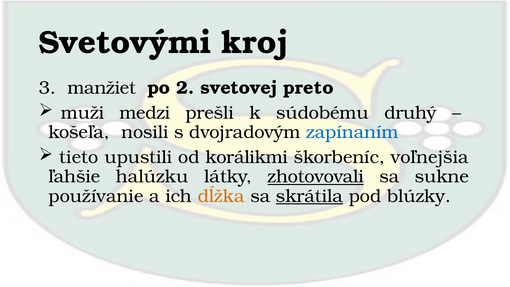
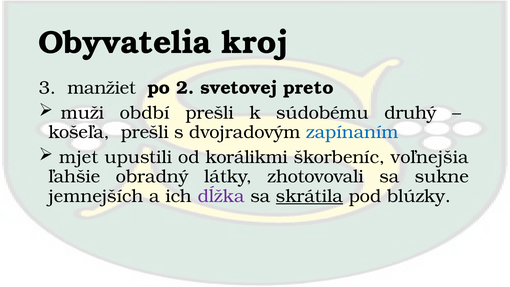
Svetovými: Svetovými -> Obyvatelia
medzi: medzi -> obdbí
košeľa nosili: nosili -> prešli
tieto: tieto -> mjet
halúzku: halúzku -> obradný
zhotovovali underline: present -> none
používanie: používanie -> jemnejších
dĺžka colour: orange -> purple
